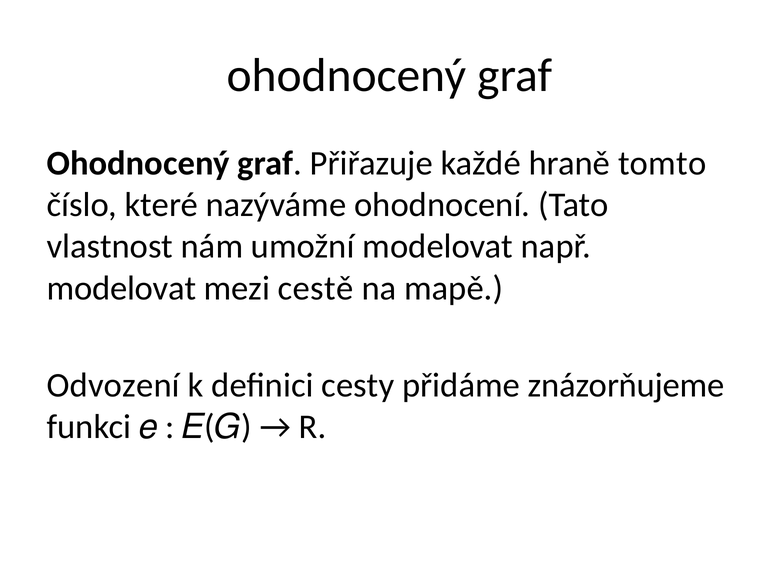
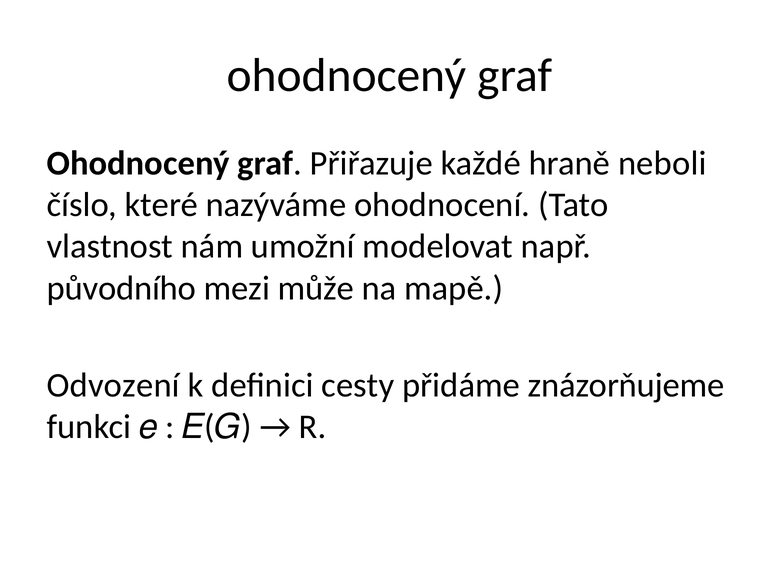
tomto: tomto -> neboli
modelovat at (121, 288): modelovat -> původního
cestě: cestě -> může
